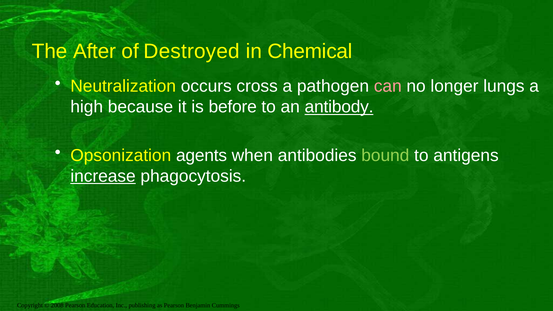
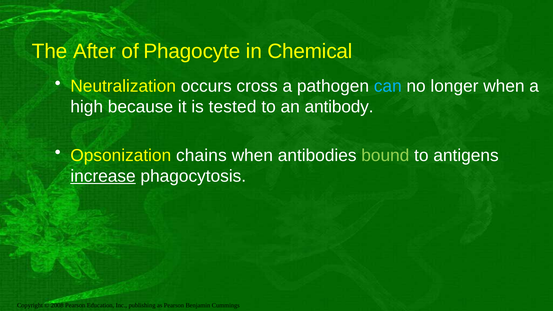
Destroyed: Destroyed -> Phagocyte
can colour: pink -> light blue
longer lungs: lungs -> when
before: before -> tested
antibody underline: present -> none
agents: agents -> chains
